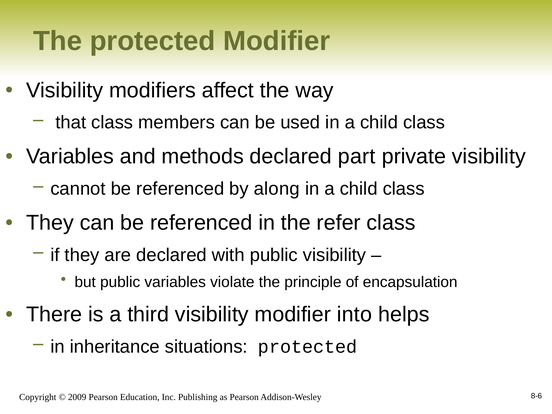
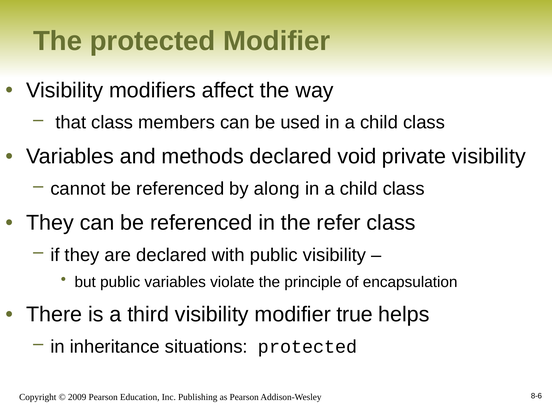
part: part -> void
into: into -> true
